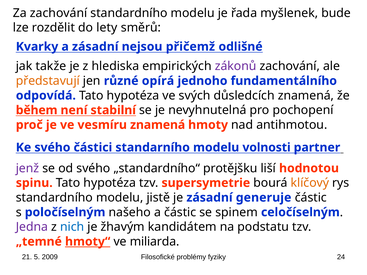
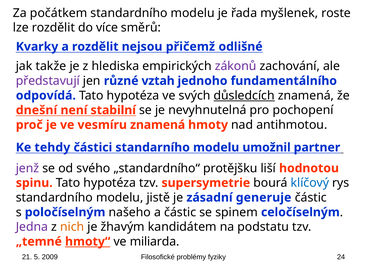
Za zachování: zachování -> počátkem
bude: bude -> roste
lety: lety -> více
a zásadní: zásadní -> rozdělit
představují colour: orange -> purple
opírá: opírá -> vztah
důsledcích underline: none -> present
během: během -> dnešní
Ke svého: svého -> tehdy
volnosti: volnosti -> umožnil
klíčový colour: orange -> blue
nich colour: blue -> orange
